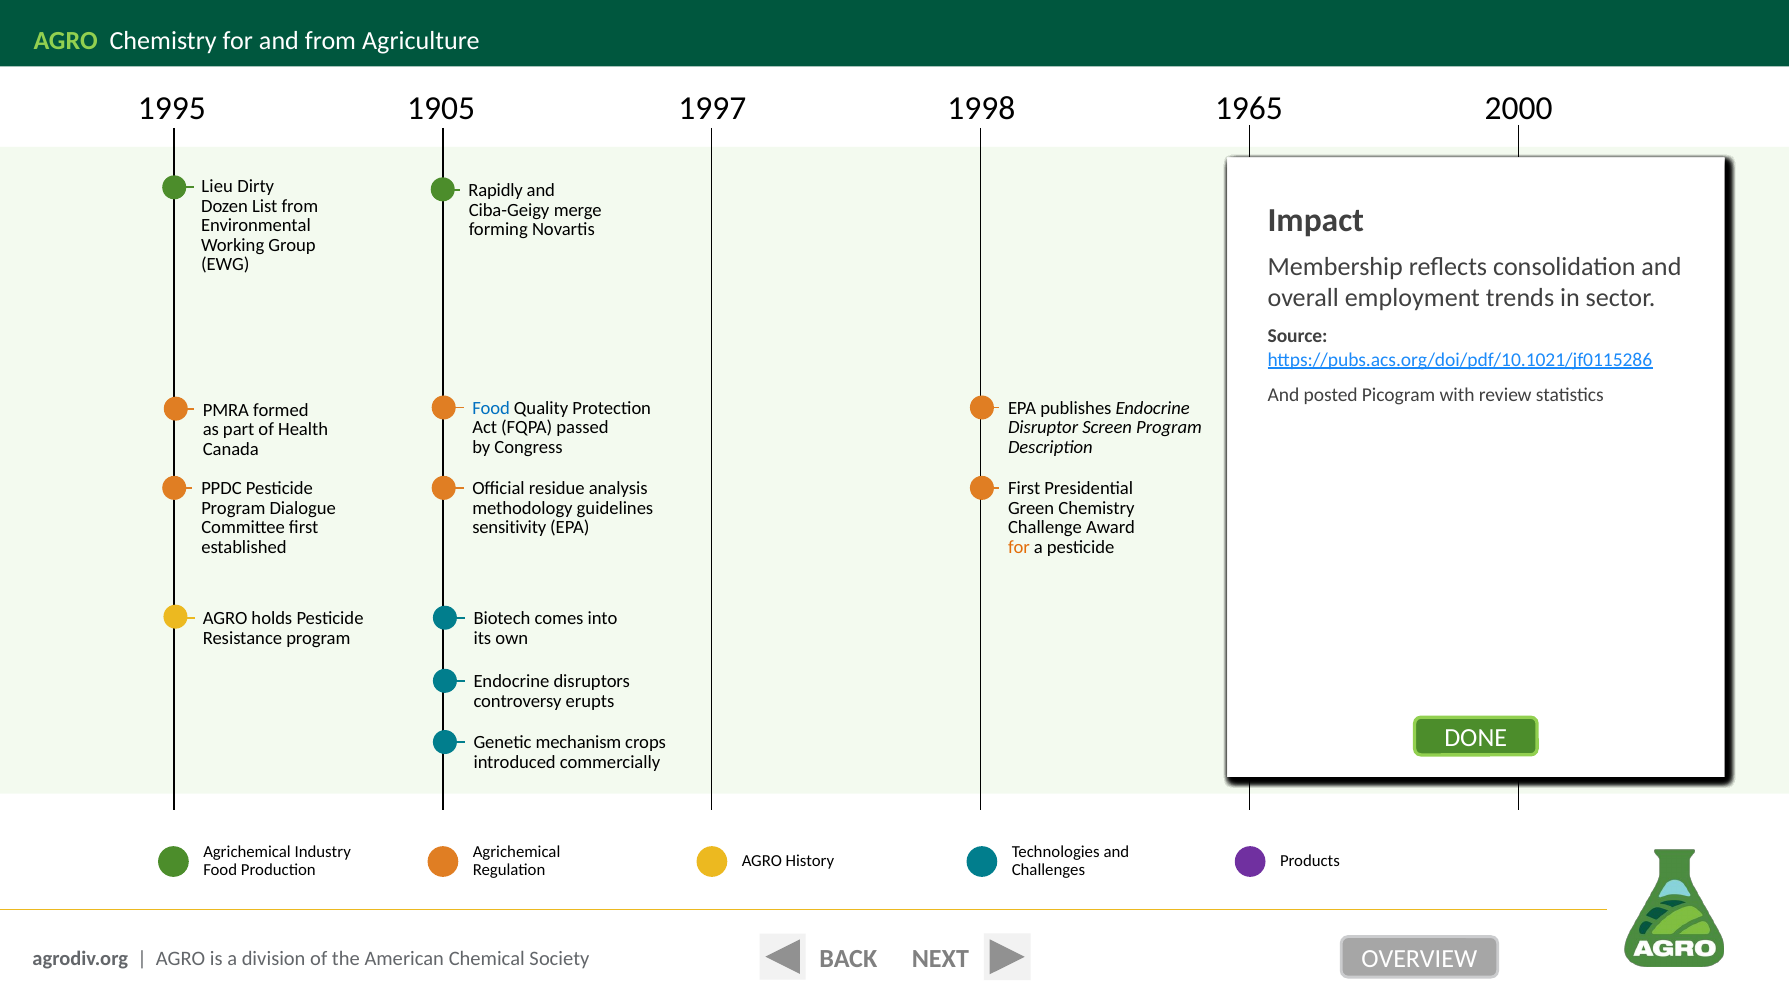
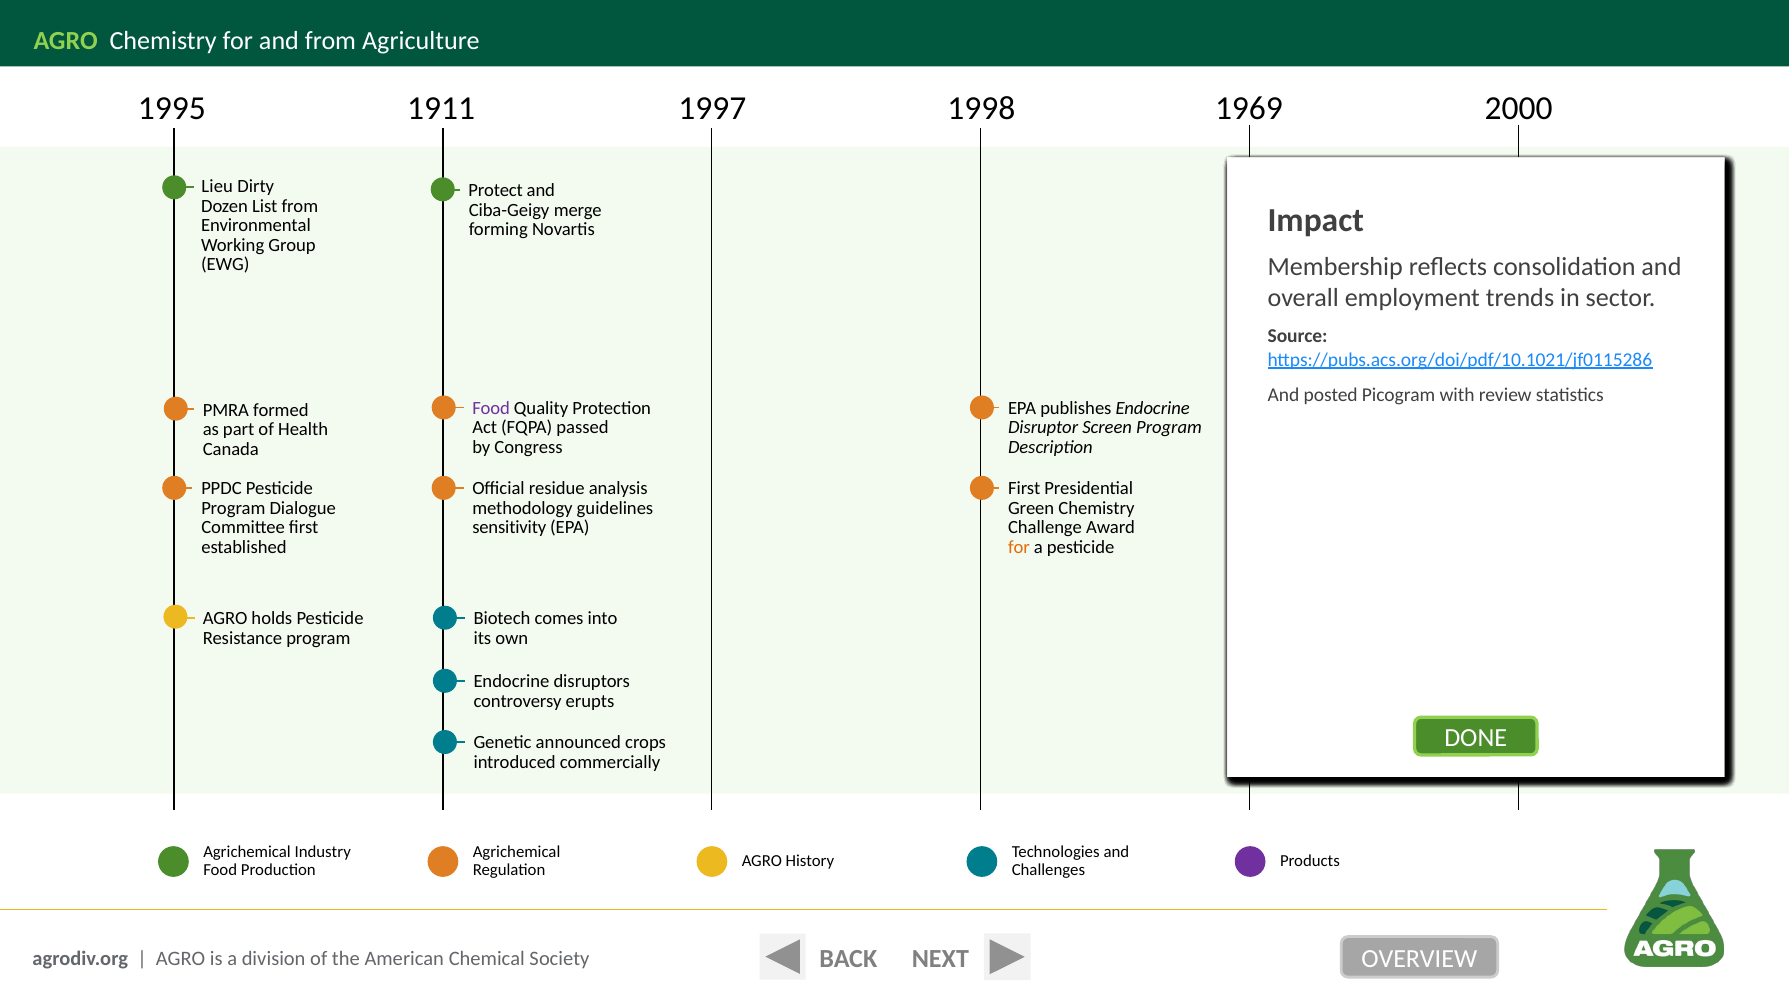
1905: 1905 -> 1911
1965: 1965 -> 1969
Rapidly: Rapidly -> Protect
Food at (491, 408) colour: blue -> purple
Genetic mechanism: mechanism -> announced
